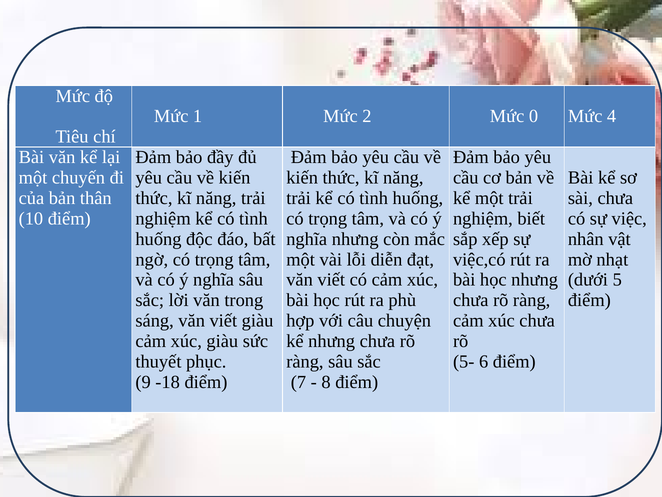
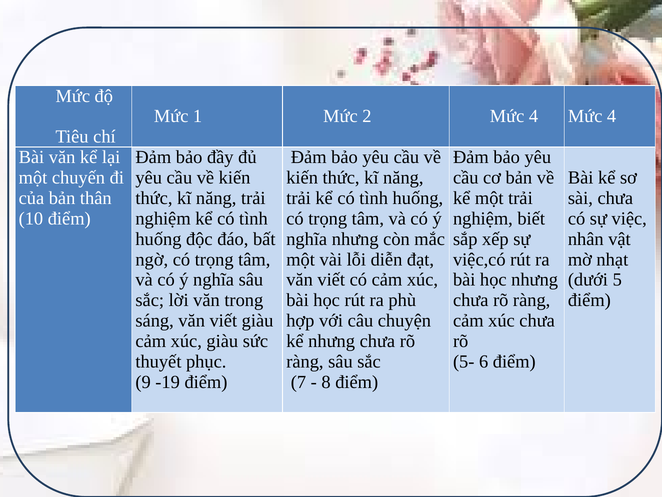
2 Mức 0: 0 -> 4
-18: -18 -> -19
